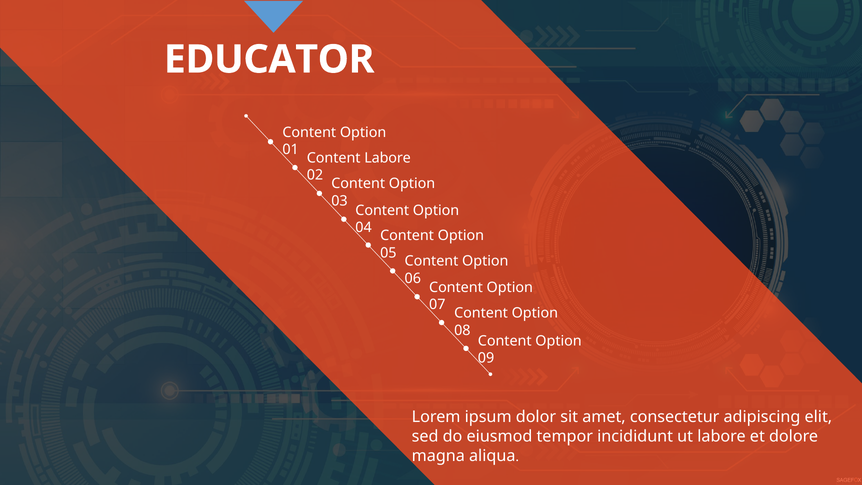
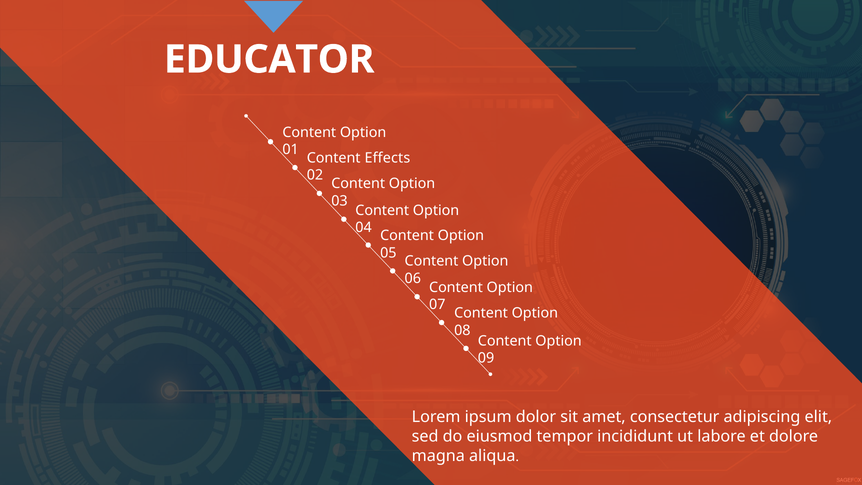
Content Labore: Labore -> Effects
